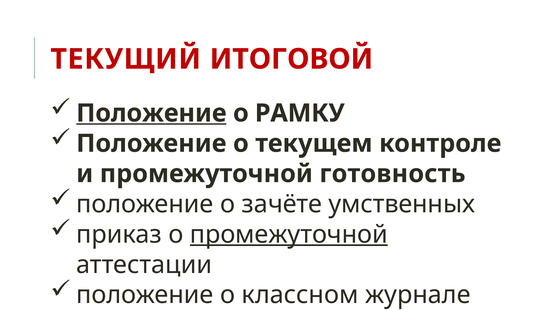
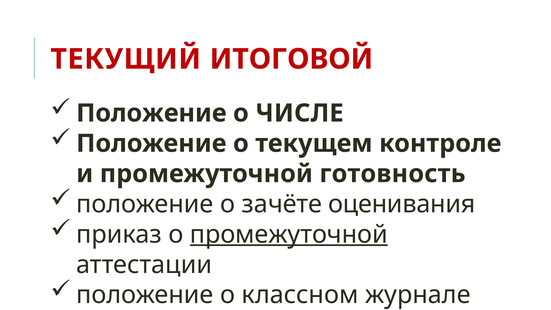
Положение at (151, 113) underline: present -> none
РАМКУ: РАМКУ -> ЧИСЛЕ
умственных: умственных -> оценивания
